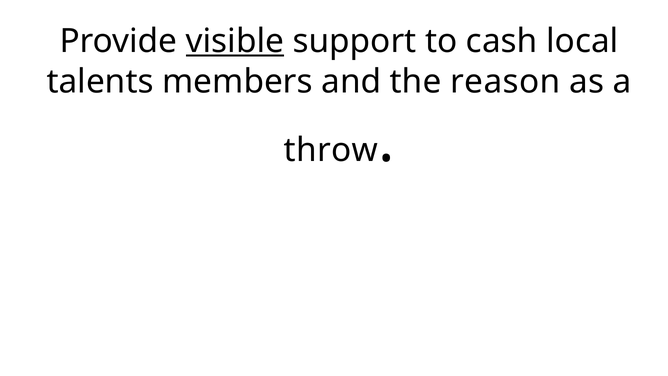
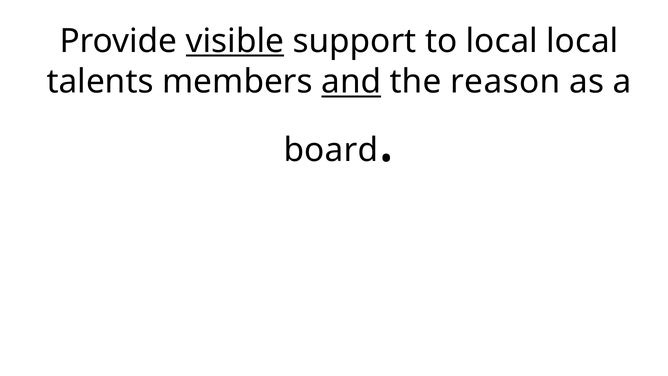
to cash: cash -> local
and underline: none -> present
throw: throw -> board
